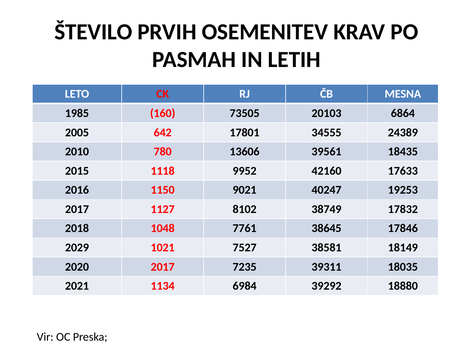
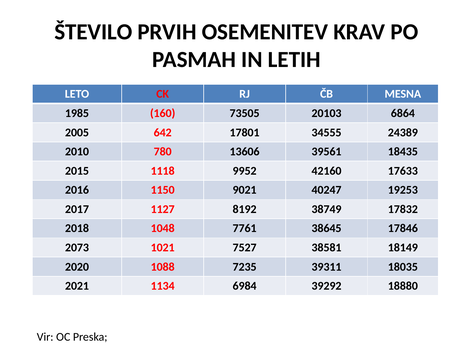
8102: 8102 -> 8192
2029: 2029 -> 2073
2020 2017: 2017 -> 1088
